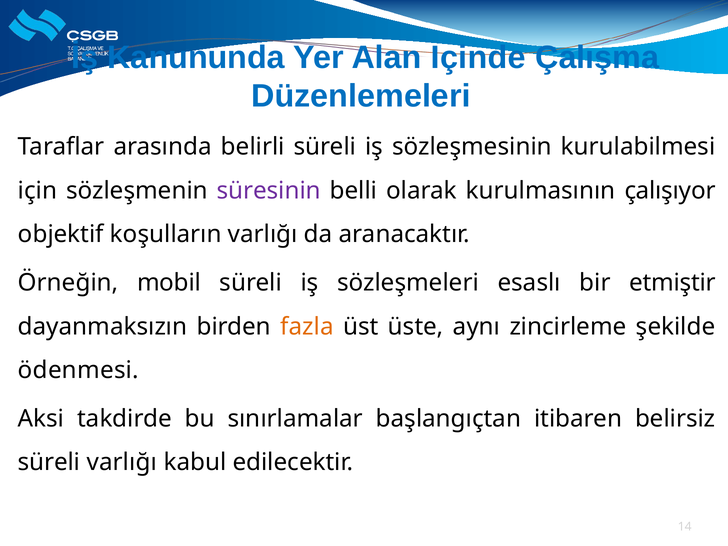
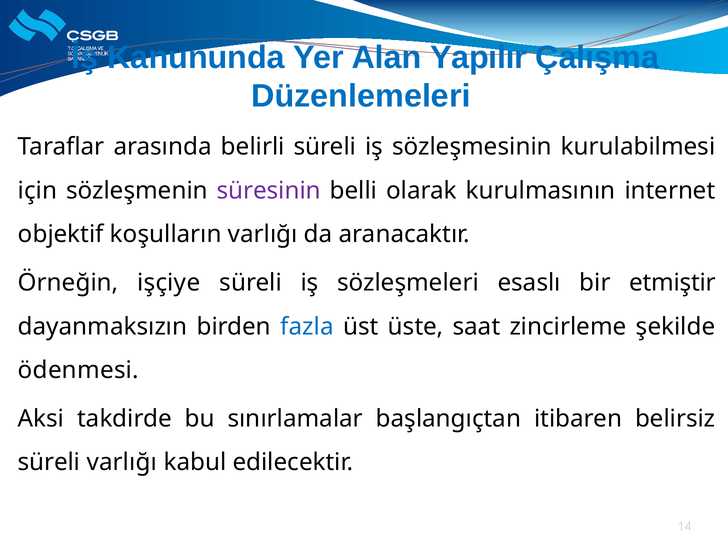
Içinde: Içinde -> Yapılır
çalışıyor: çalışıyor -> internet
mobil: mobil -> işçiye
fazla colour: orange -> blue
aynı: aynı -> saat
